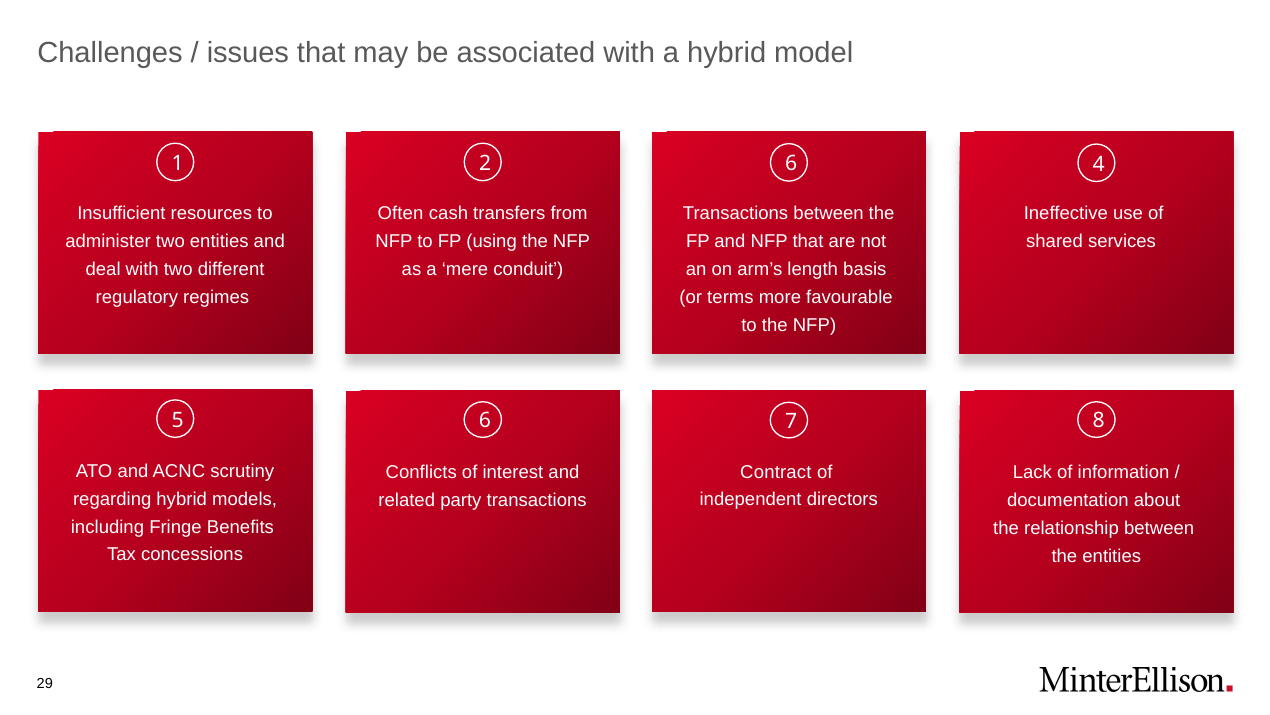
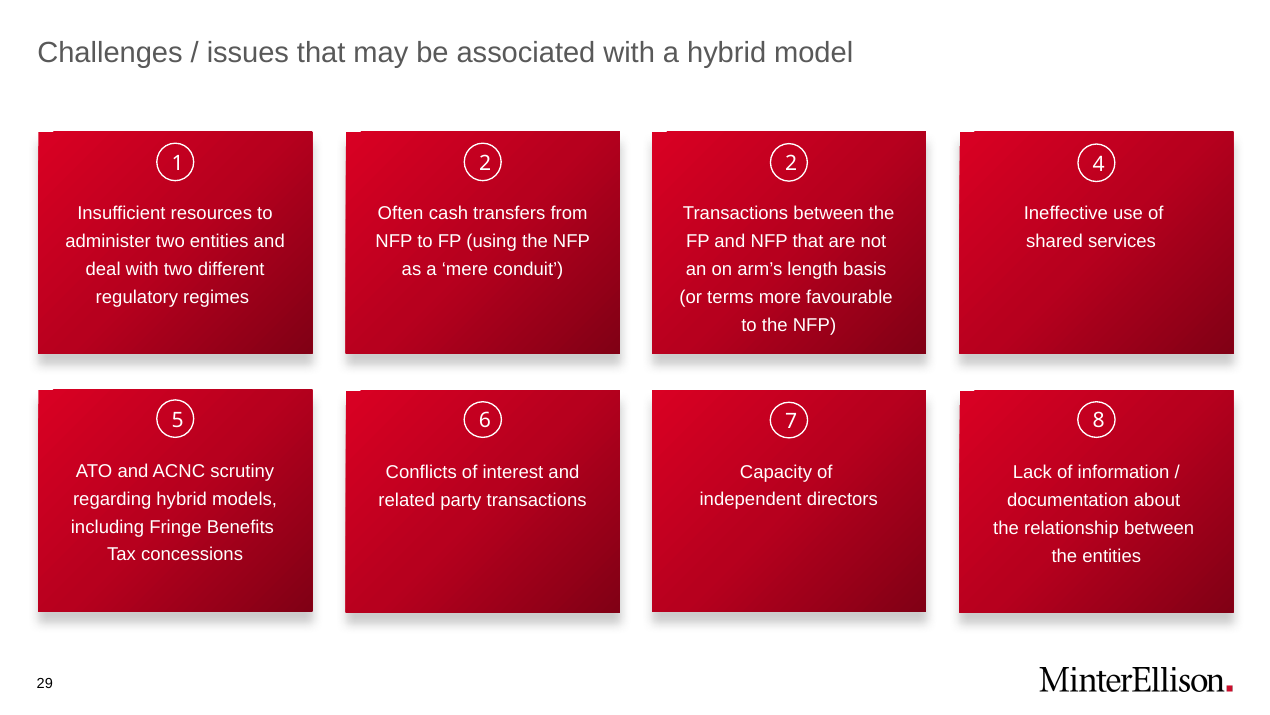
2 6: 6 -> 2
Contract: Contract -> Capacity
